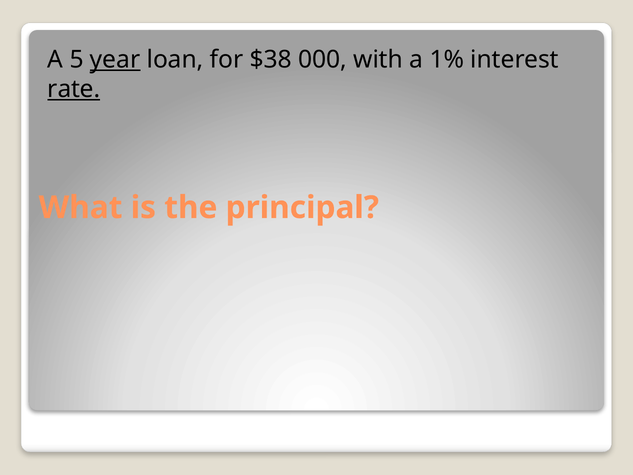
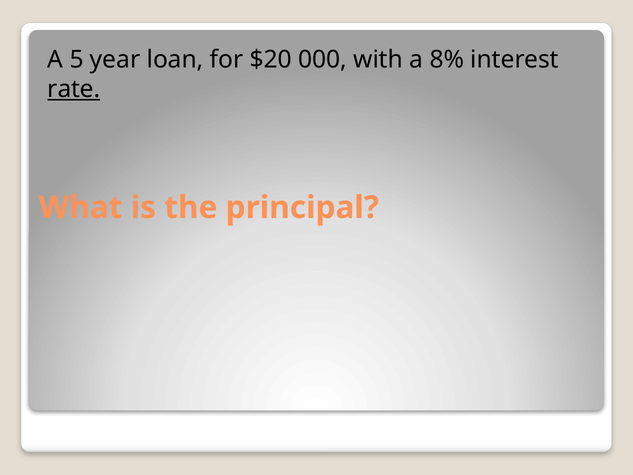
year underline: present -> none
$38: $38 -> $20
1%: 1% -> 8%
